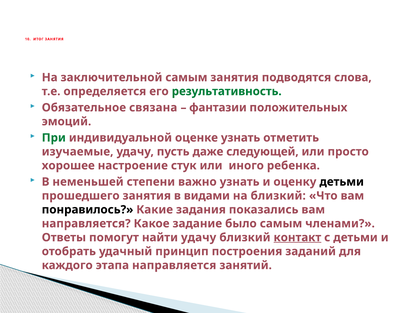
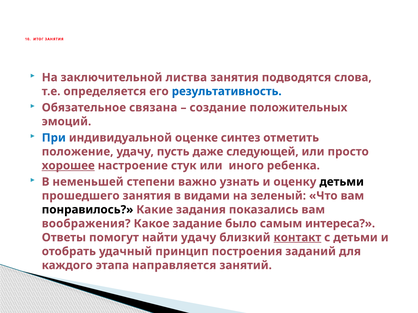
заключительной самым: самым -> листва
результативность colour: green -> blue
фантазии: фантазии -> создание
При colour: green -> blue
оценке узнать: узнать -> синтез
изучаемые: изучаемые -> положение
хорошее underline: none -> present
на близкий: близкий -> зеленый
направляется at (86, 224): направляется -> воображения
членами: членами -> интереса
